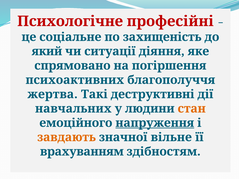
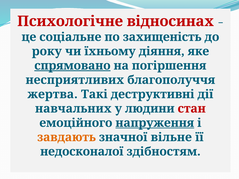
професійні: професійні -> відносинах
який: який -> року
ситуації: ситуації -> їхньому
спрямовано underline: none -> present
психоактивних: психоактивних -> несприятливих
стан colour: orange -> red
врахуванням: врахуванням -> недосконалої
